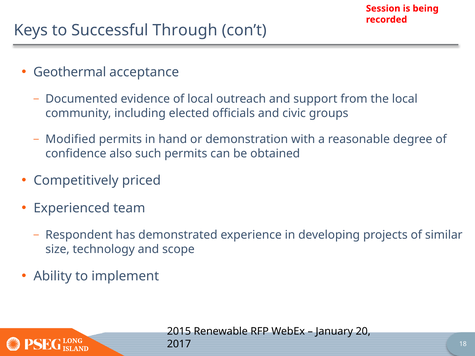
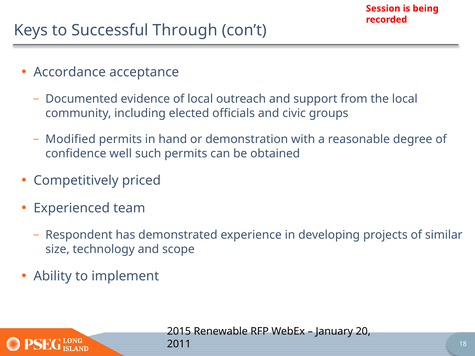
Geothermal: Geothermal -> Accordance
also: also -> well
2017: 2017 -> 2011
